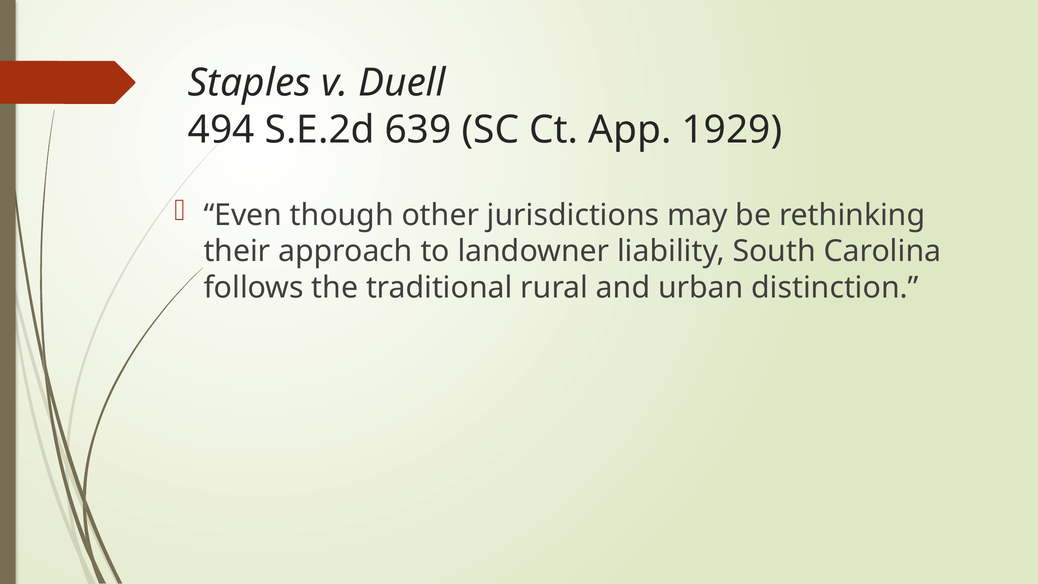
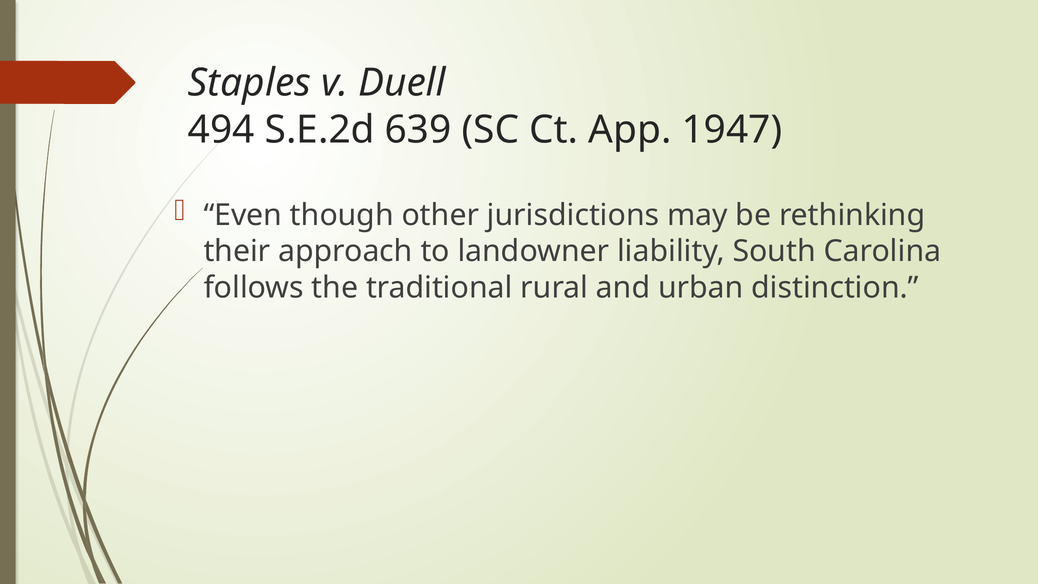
1929: 1929 -> 1947
